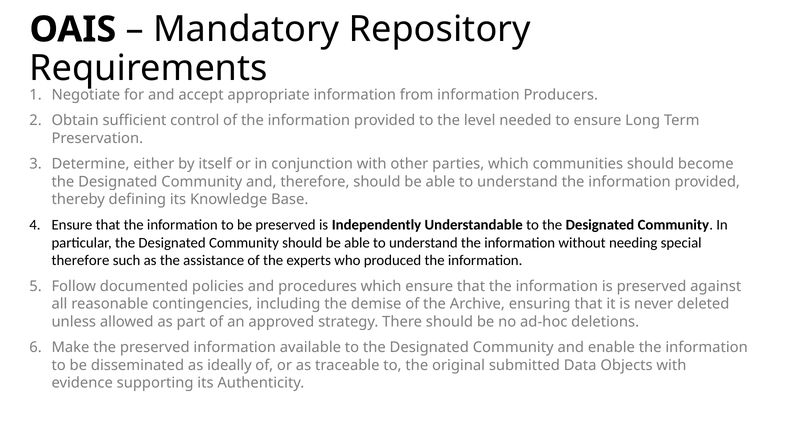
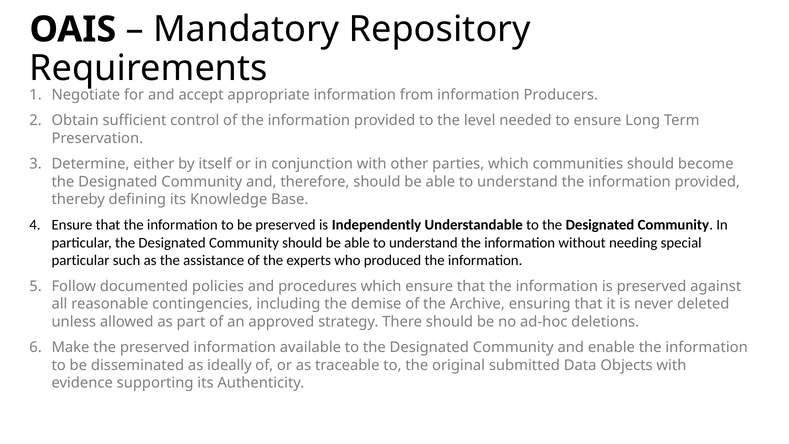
therefore at (80, 260): therefore -> particular
